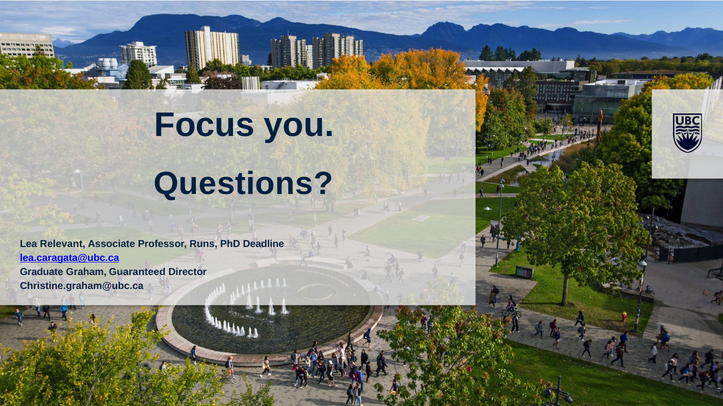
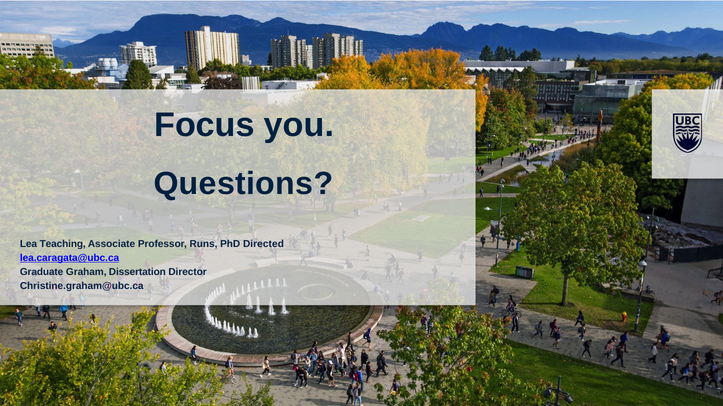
Relevant: Relevant -> Teaching
Deadline: Deadline -> Directed
Guaranteed: Guaranteed -> Dissertation
